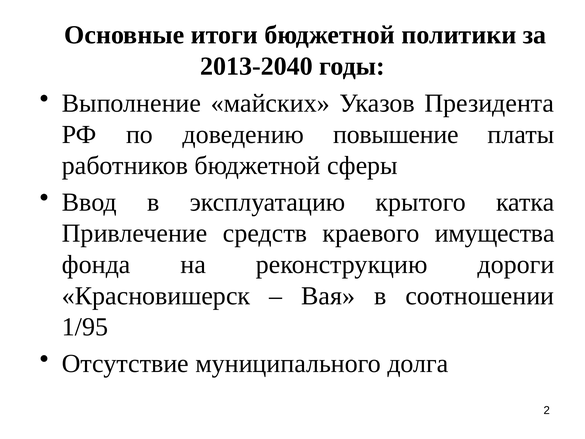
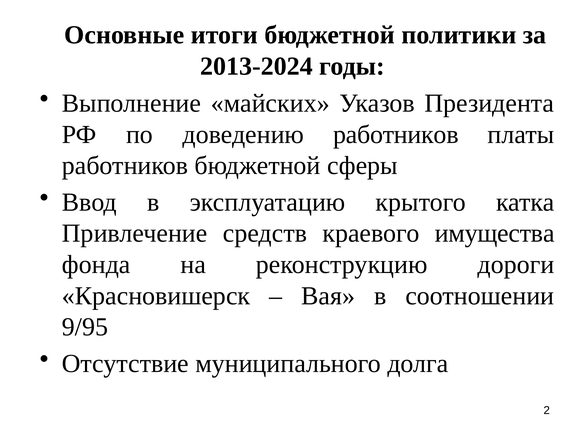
2013-2040: 2013-2040 -> 2013-2024
доведению повышение: повышение -> работников
1/95: 1/95 -> 9/95
